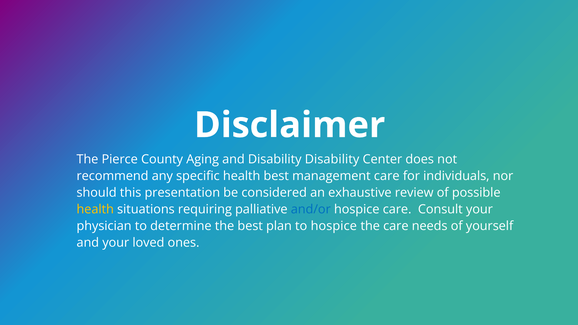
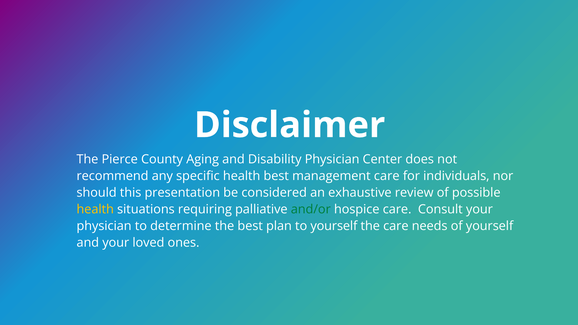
Disability Disability: Disability -> Physician
and/or colour: blue -> green
to hospice: hospice -> yourself
